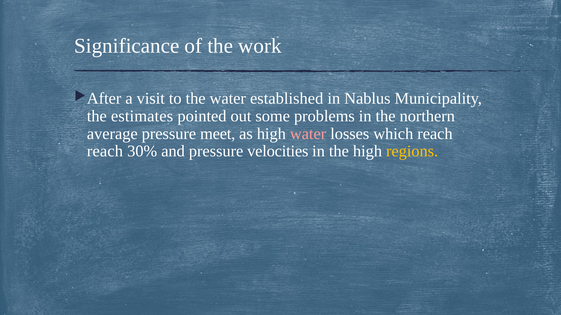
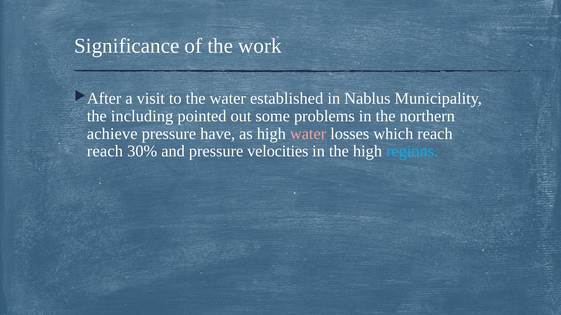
estimates: estimates -> including
average: average -> achieve
meet: meet -> have
regions colour: yellow -> light blue
